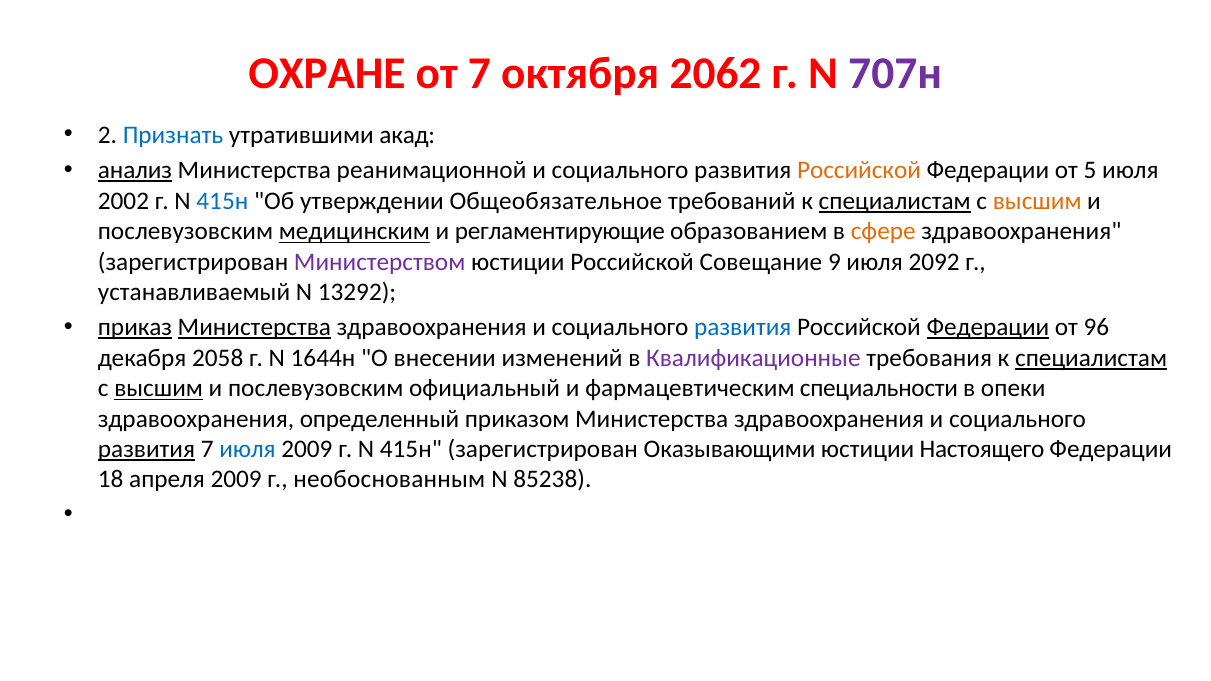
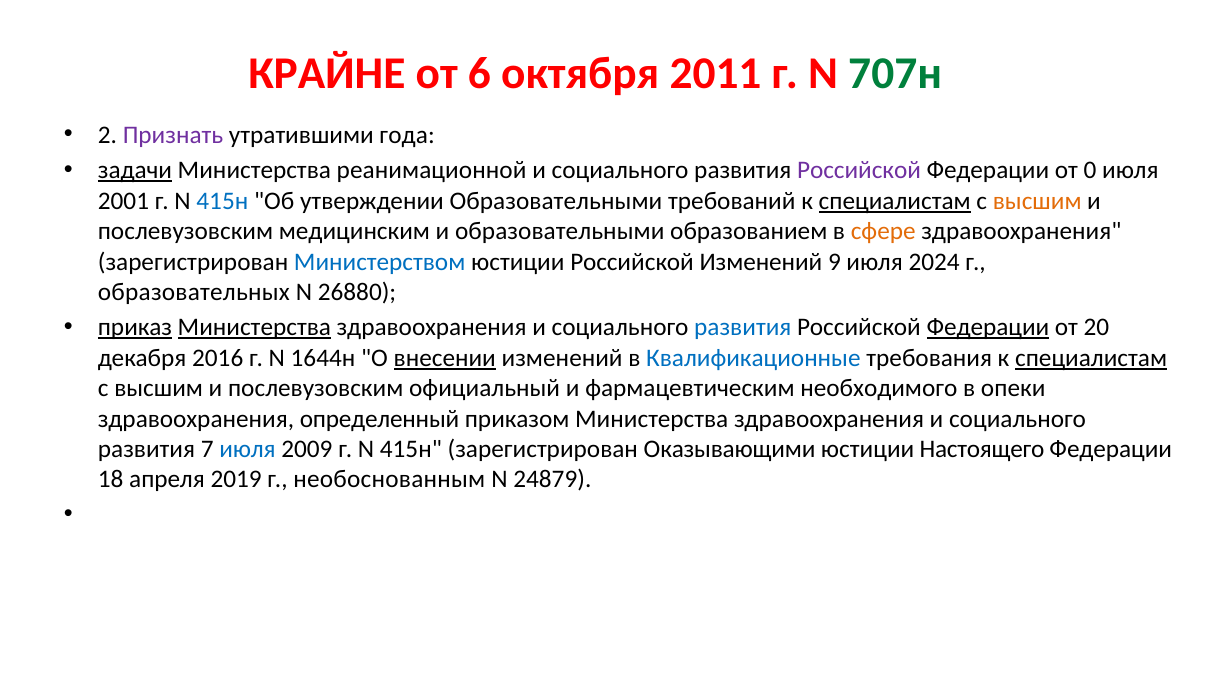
ОХРАНЕ: ОХРАНЕ -> КРАЙНЕ
от 7: 7 -> 6
2062: 2062 -> 2011
707н colour: purple -> green
Признать colour: blue -> purple
акад: акад -> года
анализ: анализ -> задачи
Российской at (859, 170) colour: orange -> purple
5: 5 -> 0
2002: 2002 -> 2001
утверждении Общеобязательное: Общеобязательное -> Образовательными
медицинским underline: present -> none
и регламентирующие: регламентирующие -> образовательными
Министерством colour: purple -> blue
Российской Совещание: Совещание -> Изменений
2092: 2092 -> 2024
устанавливаемый: устанавливаемый -> образовательных
13292: 13292 -> 26880
96: 96 -> 20
2058: 2058 -> 2016
внесении underline: none -> present
Квалификационные colour: purple -> blue
высшим at (159, 389) underline: present -> none
специальности: специальности -> необходимого
развития at (147, 449) underline: present -> none
апреля 2009: 2009 -> 2019
85238: 85238 -> 24879
